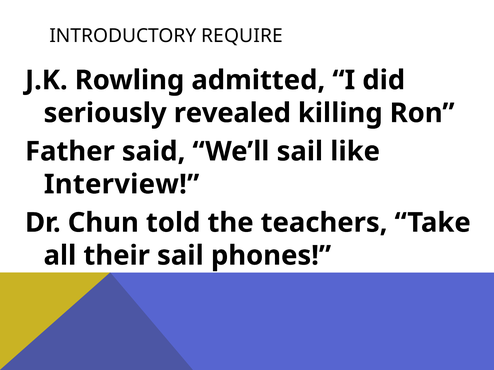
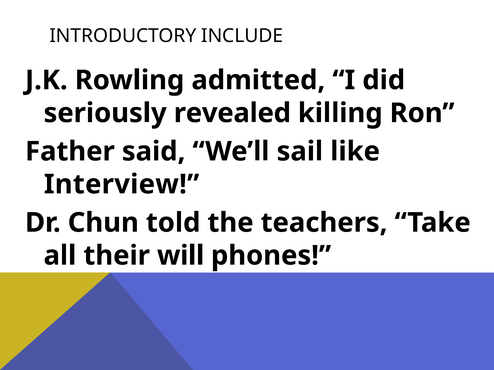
REQUIRE: REQUIRE -> INCLUDE
their sail: sail -> will
